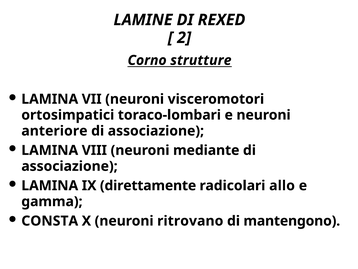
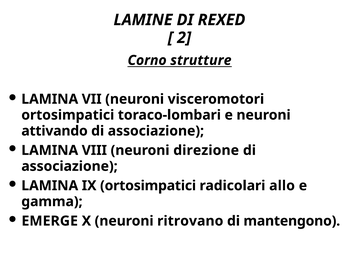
anteriore: anteriore -> attivando
mediante: mediante -> direzione
IX direttamente: direttamente -> ortosimpatici
CONSTA: CONSTA -> EMERGE
